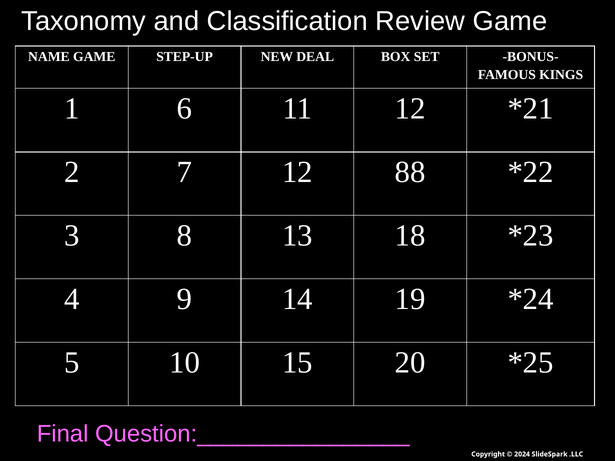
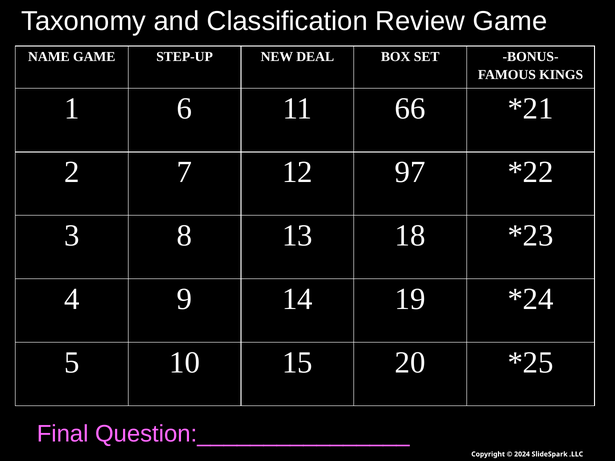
11 12: 12 -> 66
88: 88 -> 97
